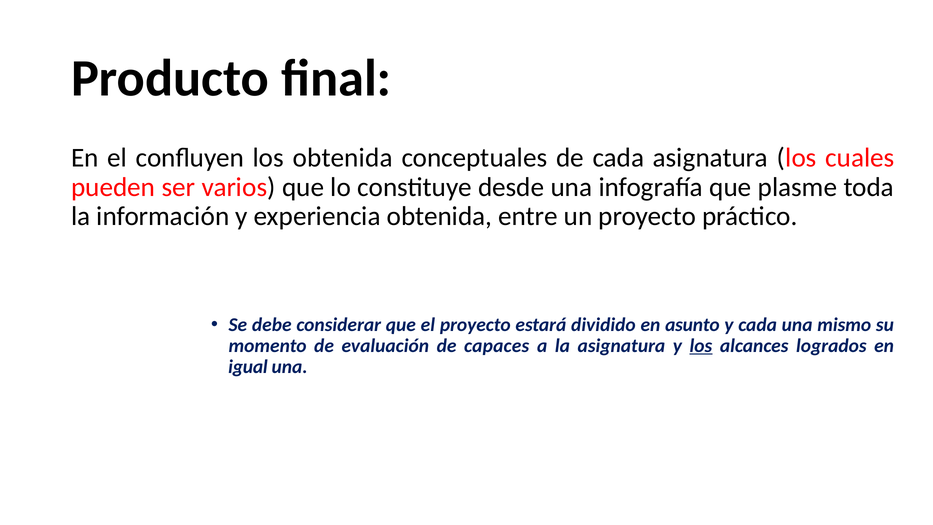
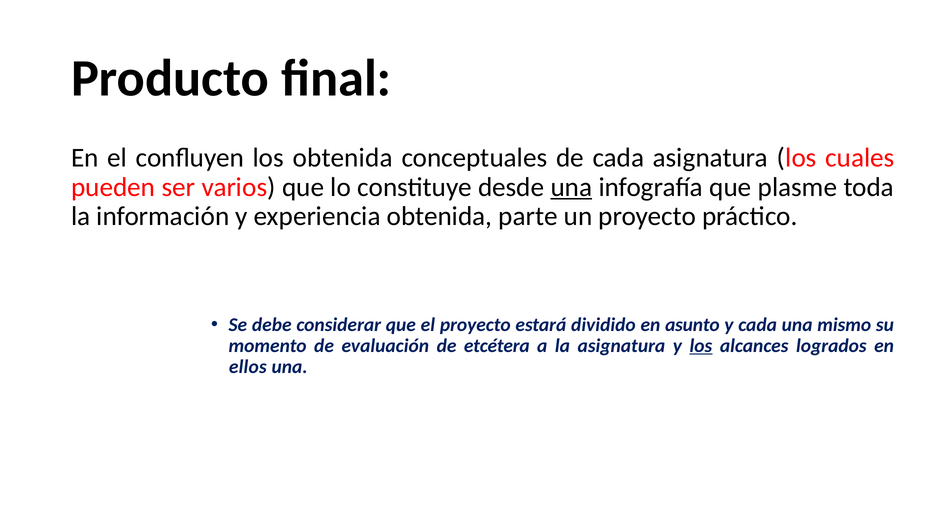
una at (571, 187) underline: none -> present
entre: entre -> parte
capaces: capaces -> etcétera
igual: igual -> ellos
